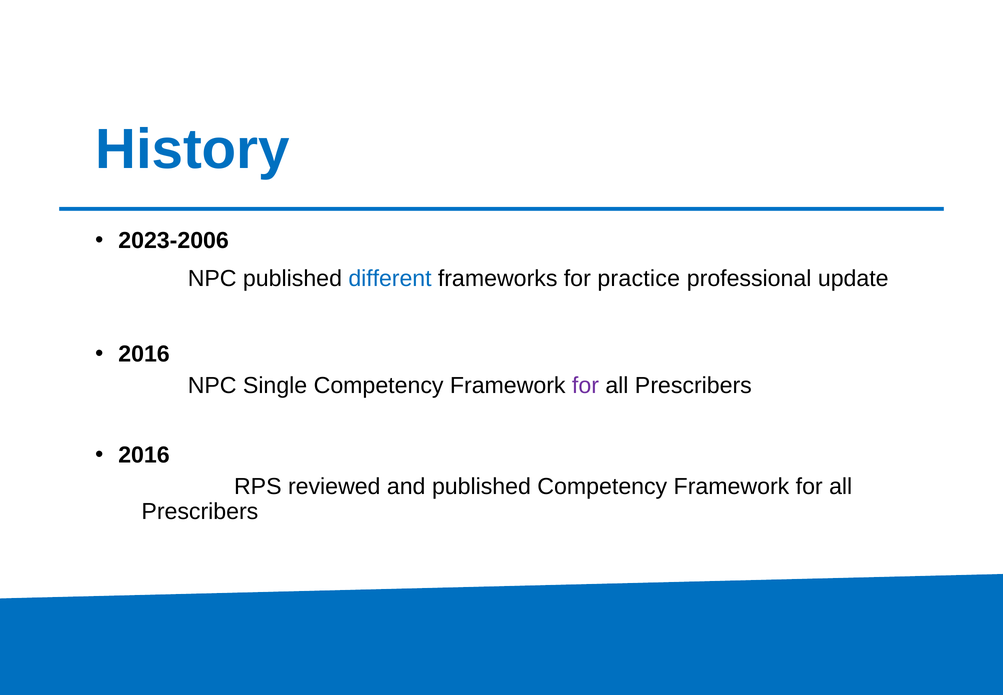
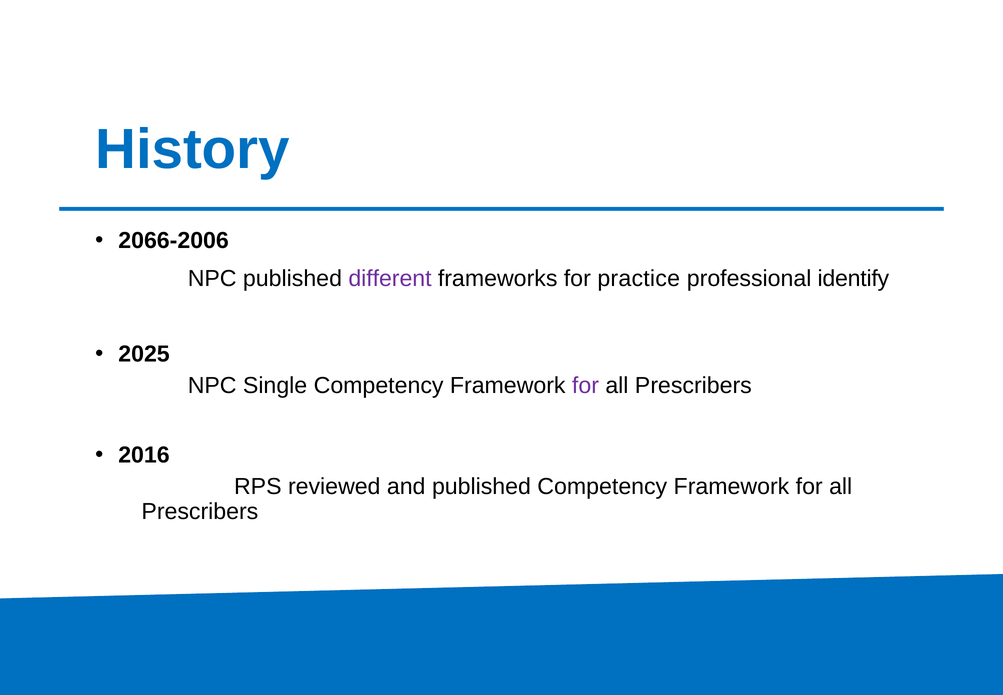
2023-2006: 2023-2006 -> 2066-2006
different colour: blue -> purple
update: update -> identify
2016 at (144, 354): 2016 -> 2025
